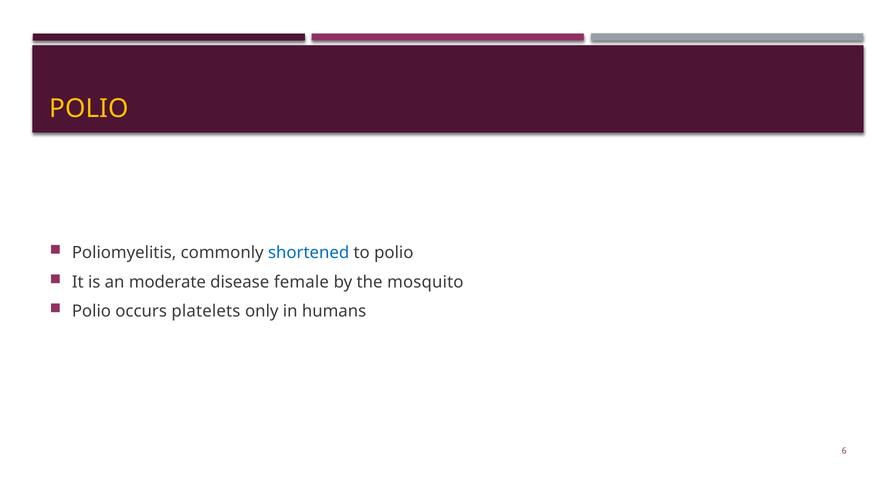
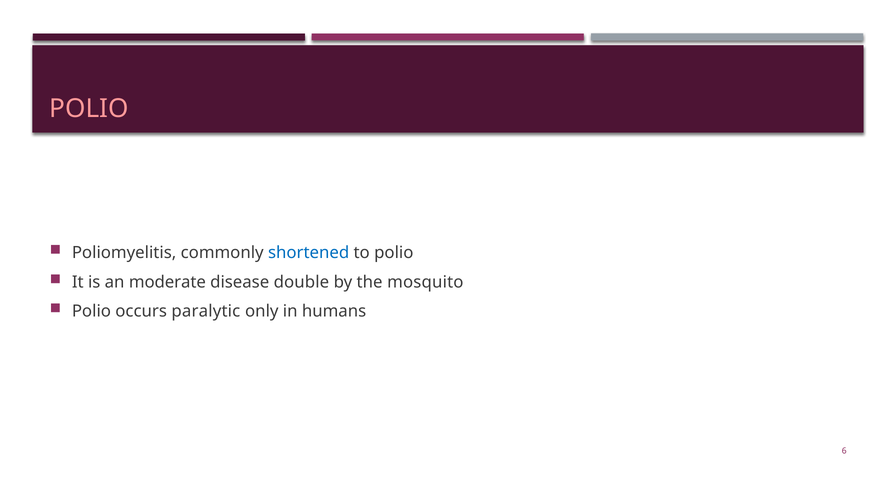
POLIO at (89, 109) colour: yellow -> pink
female: female -> double
platelets: platelets -> paralytic
